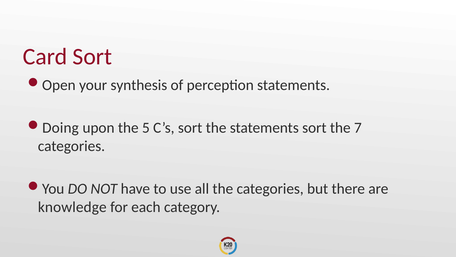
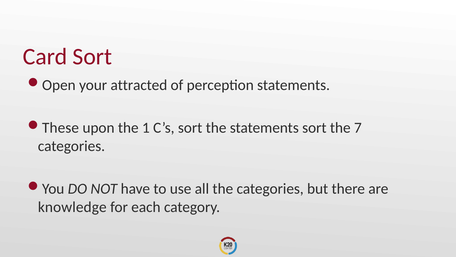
synthesis: synthesis -> attracted
Doing: Doing -> These
5: 5 -> 1
